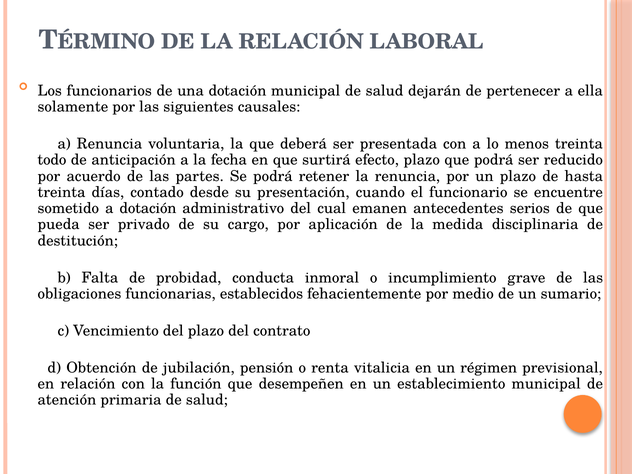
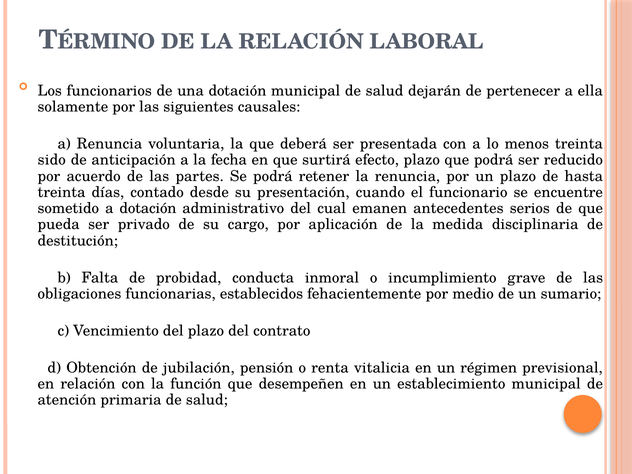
todo: todo -> sido
